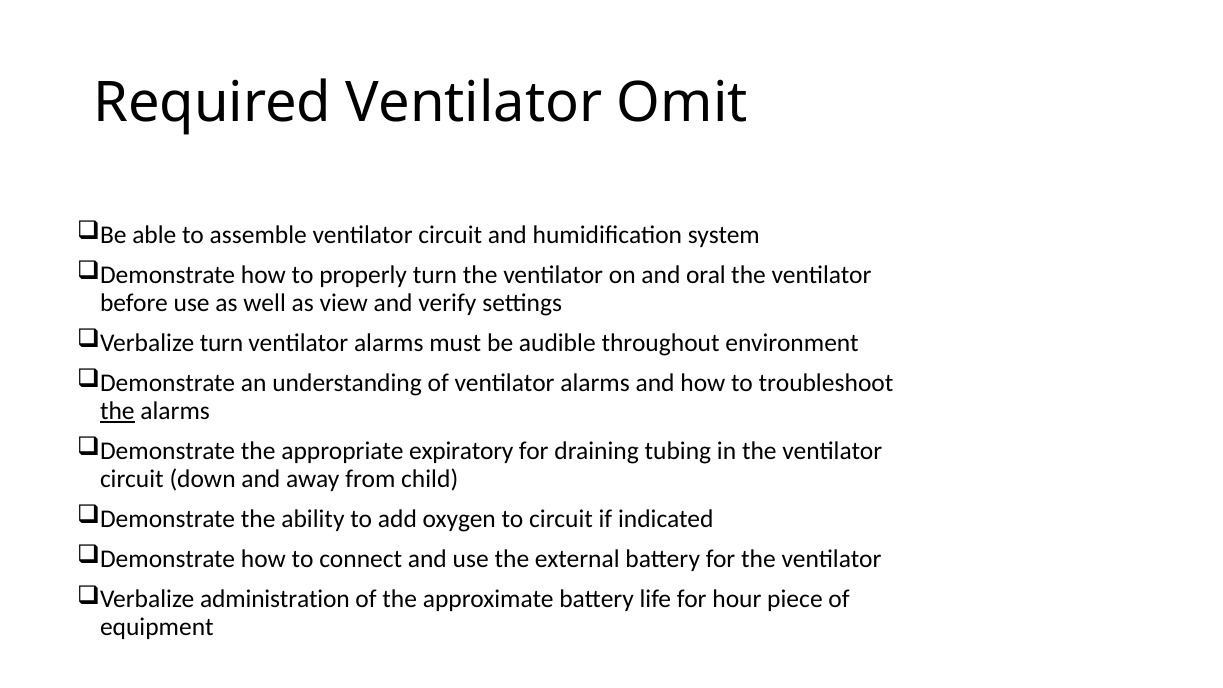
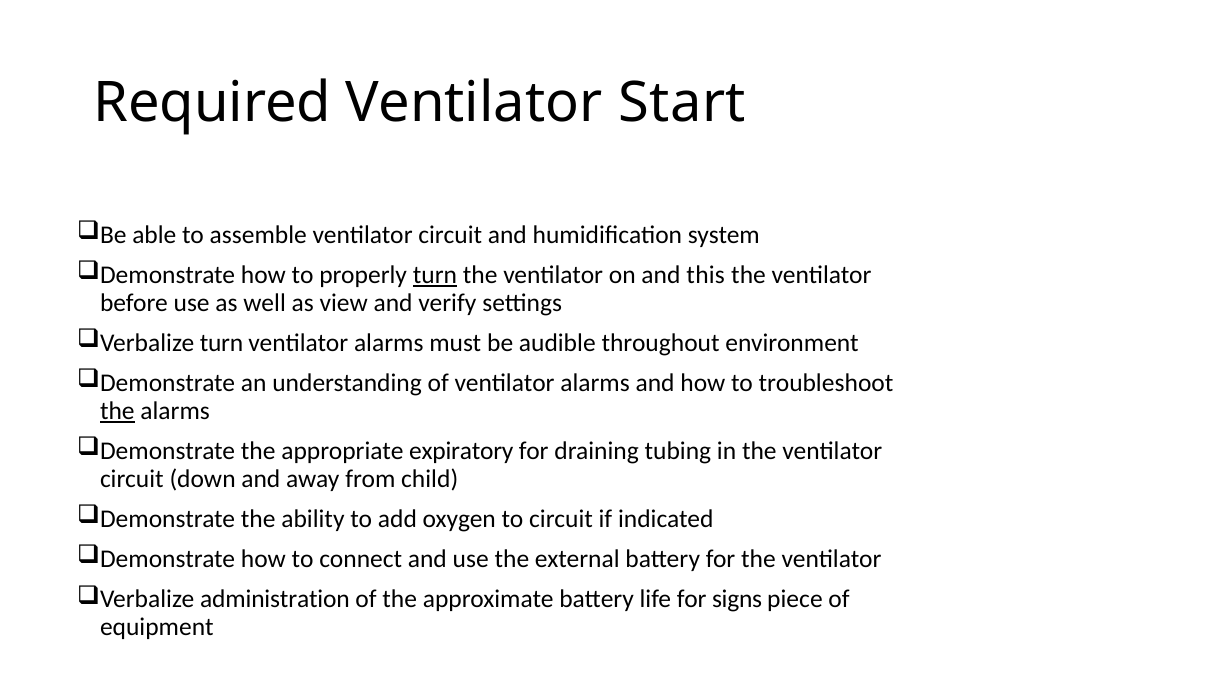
Omit: Omit -> Start
turn at (435, 275) underline: none -> present
oral: oral -> this
hour: hour -> signs
